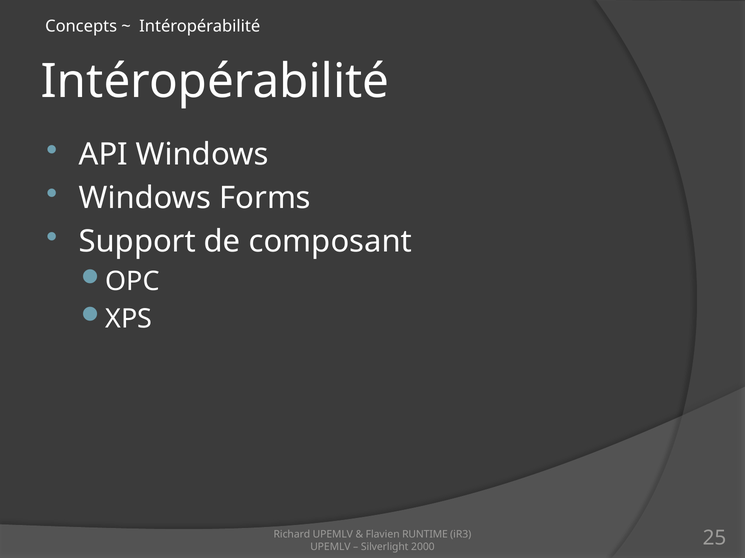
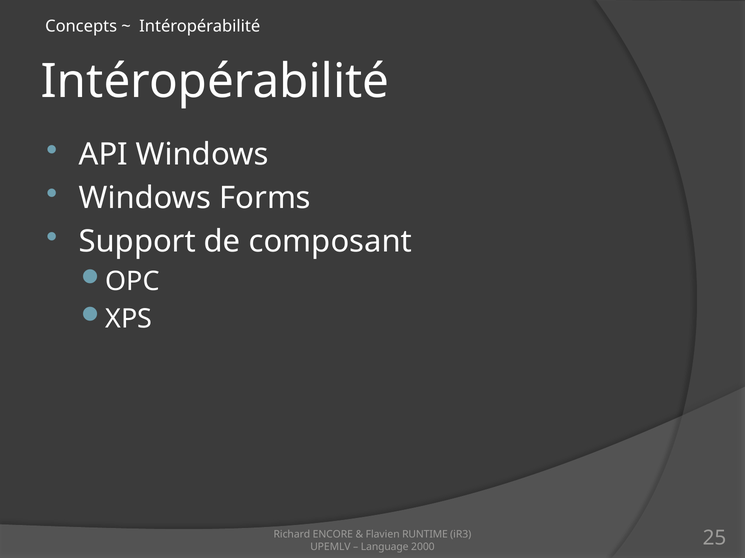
Richard UPEMLV: UPEMLV -> ENCORE
Silverlight: Silverlight -> Language
